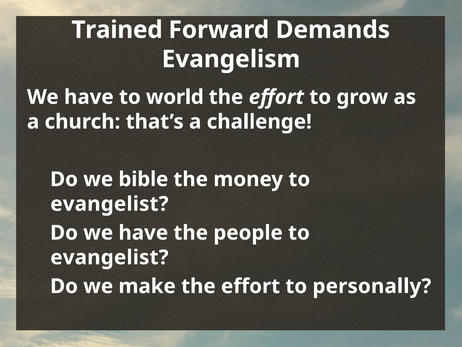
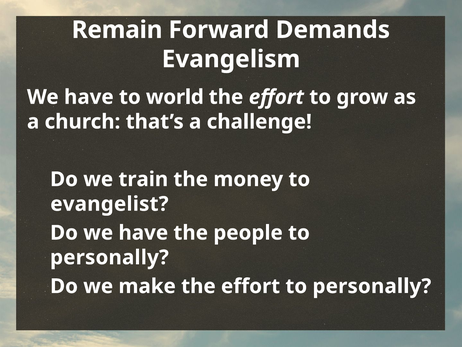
Trained: Trained -> Remain
bible: bible -> train
evangelist at (109, 257): evangelist -> personally
